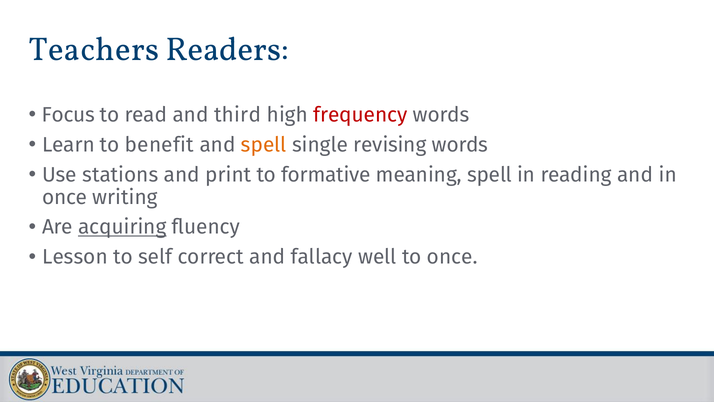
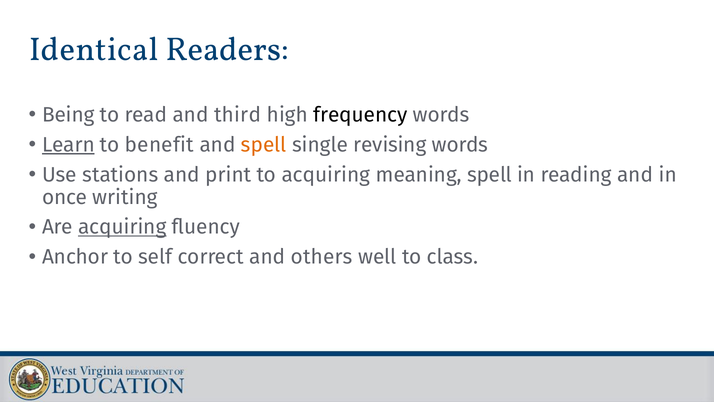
Teachers: Teachers -> Identical
Focus: Focus -> Being
frequency colour: red -> black
Learn underline: none -> present
to formative: formative -> acquiring
Lesson: Lesson -> Anchor
fallacy: fallacy -> others
to once: once -> class
